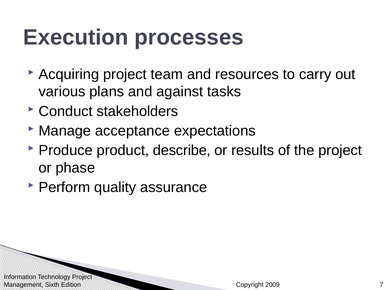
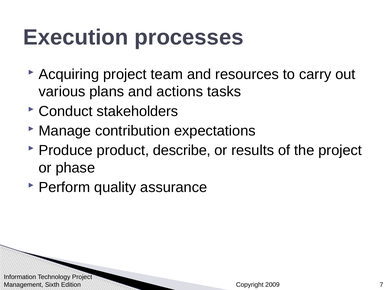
against: against -> actions
acceptance: acceptance -> contribution
